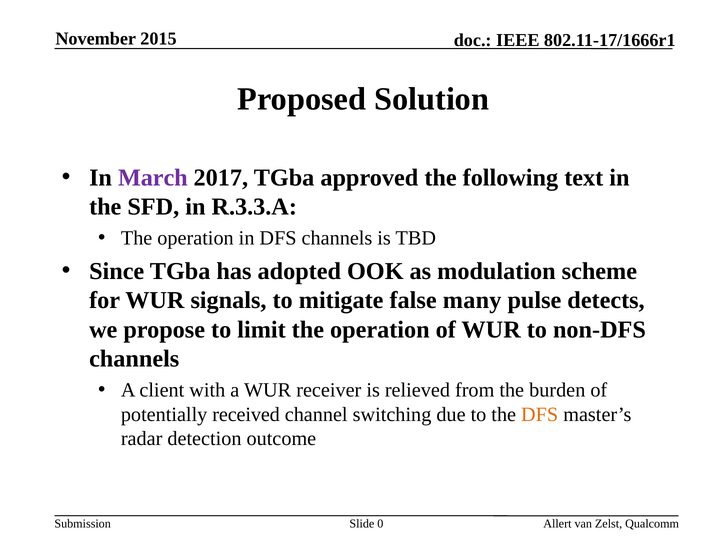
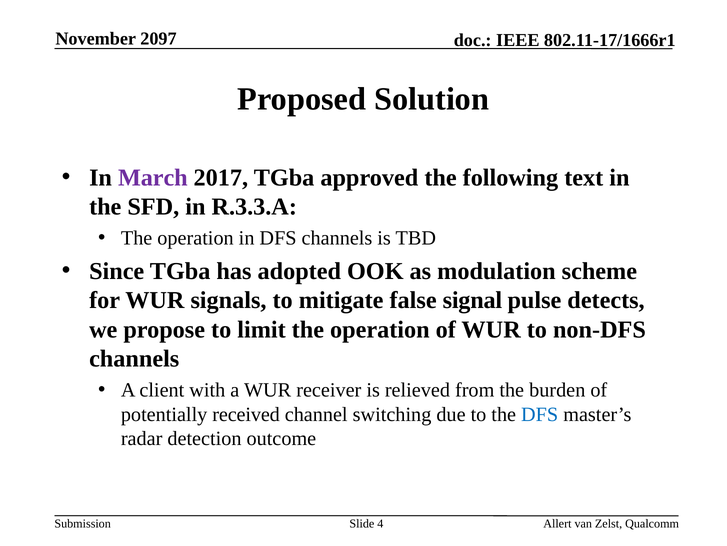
2015: 2015 -> 2097
many: many -> signal
DFS at (540, 414) colour: orange -> blue
0: 0 -> 4
